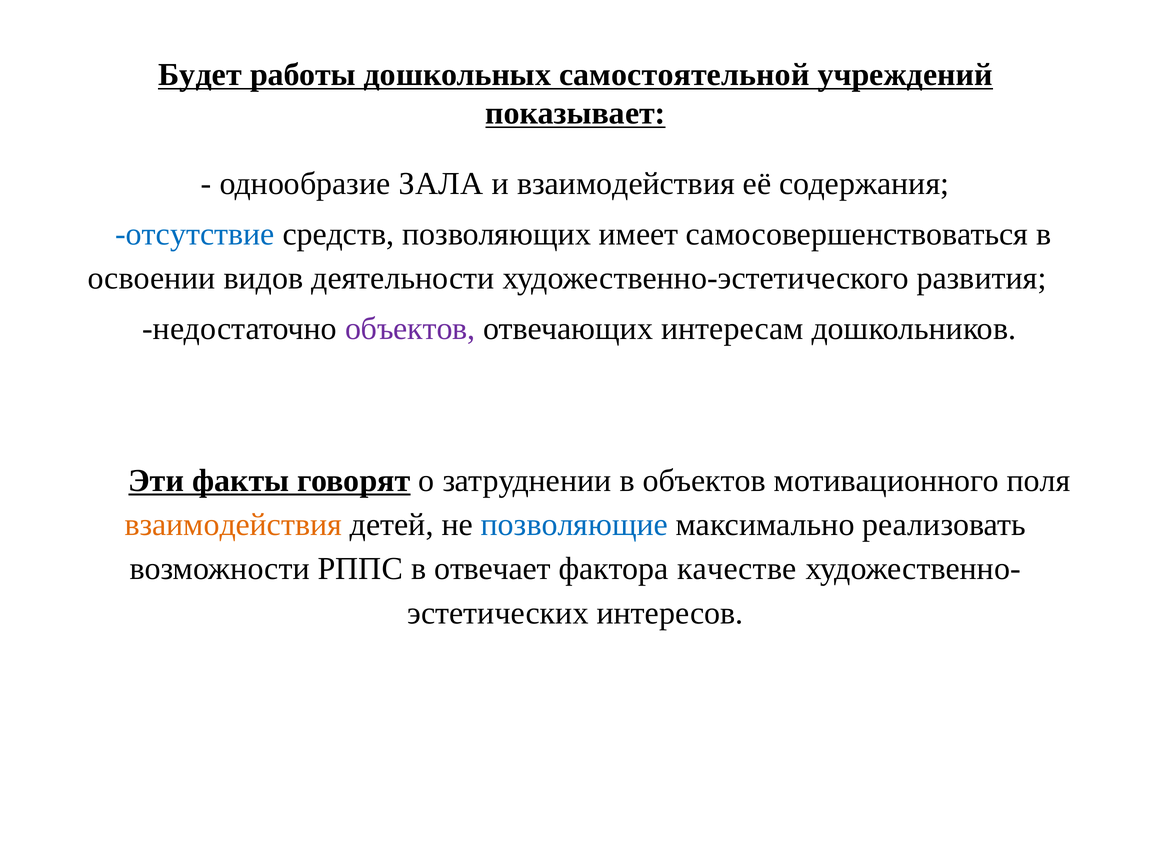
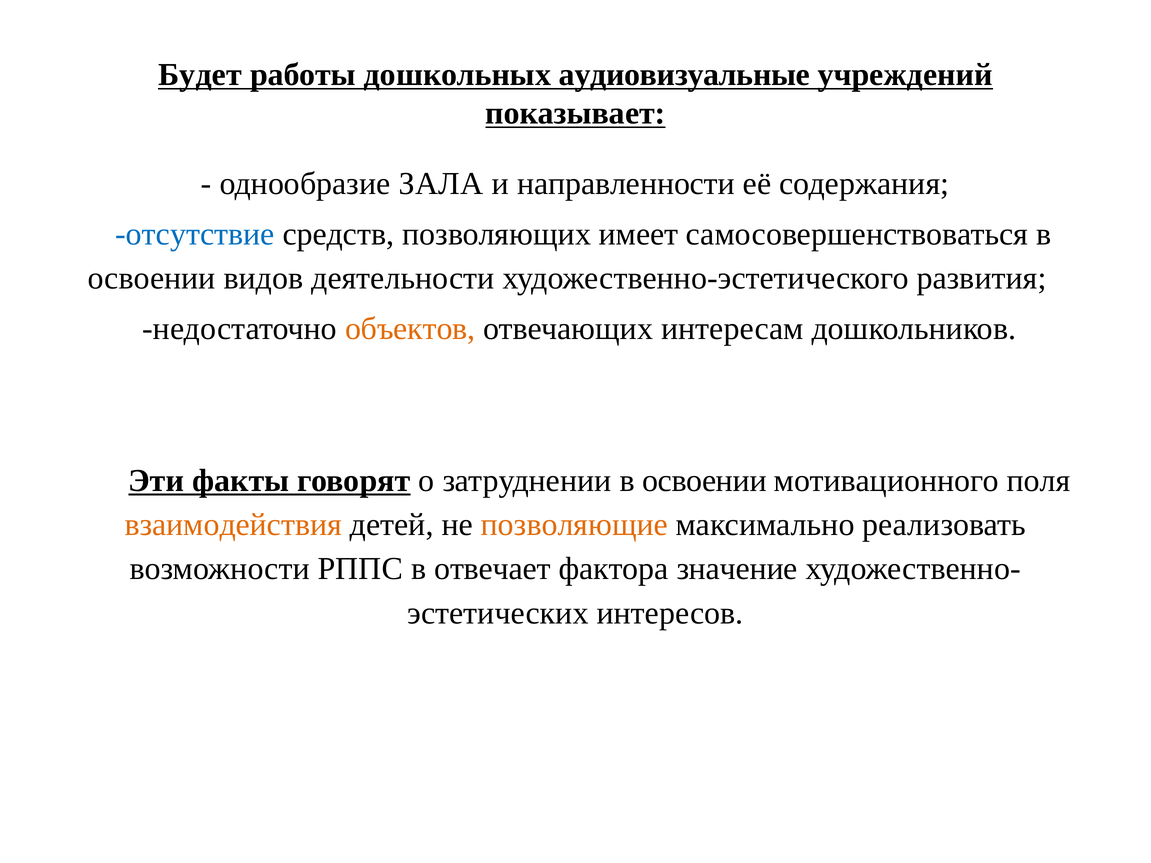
самостоятельной: самостоятельной -> аудиовизуальные
и взаимодействия: взаимодействия -> направленности
объектов at (410, 329) colour: purple -> orange
затруднении в объектов: объектов -> освоении
позволяющие colour: blue -> orange
качестве: качестве -> значение
